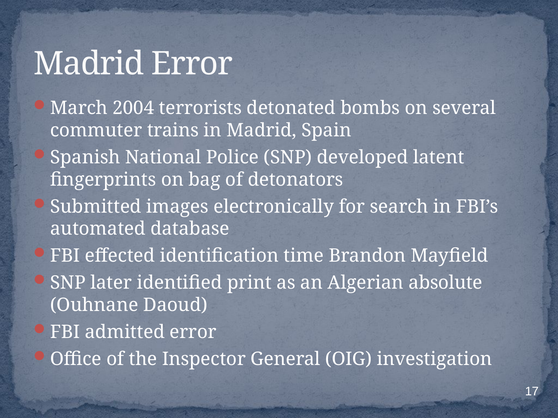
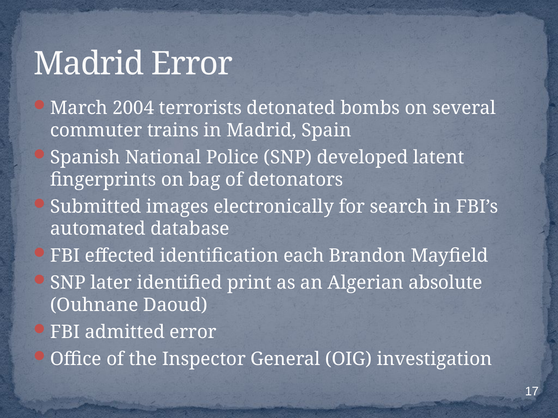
time: time -> each
